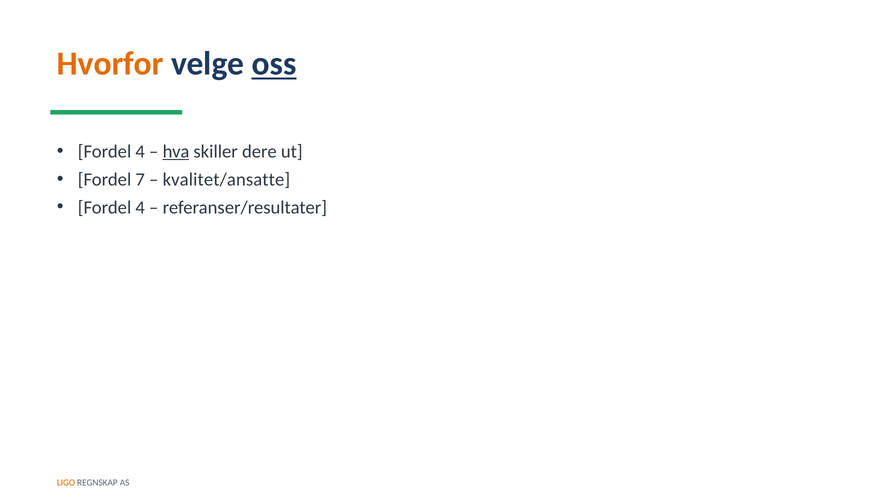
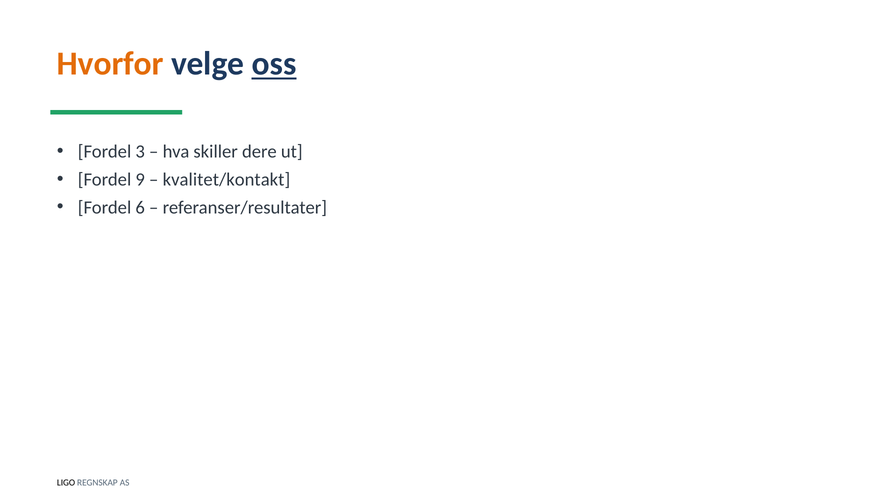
4 at (140, 151): 4 -> 3
hva underline: present -> none
7: 7 -> 9
kvalitet/ansatte: kvalitet/ansatte -> kvalitet/kontakt
4 at (140, 207): 4 -> 6
LIGO colour: orange -> black
